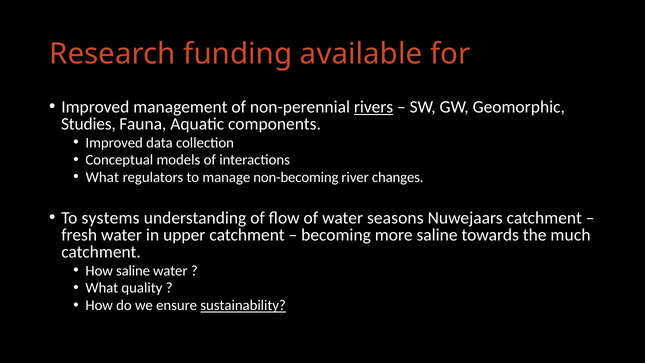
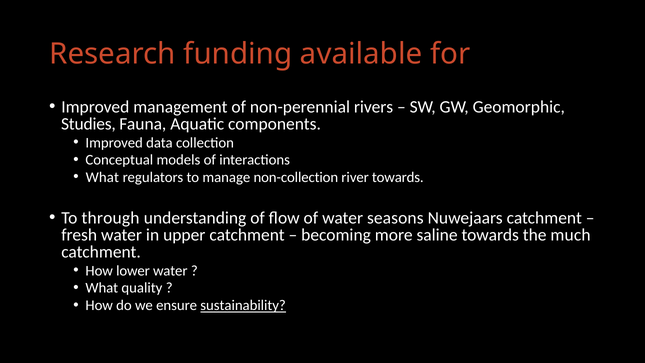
rivers underline: present -> none
non-becoming: non-becoming -> non-collection
river changes: changes -> towards
systems: systems -> through
How saline: saline -> lower
